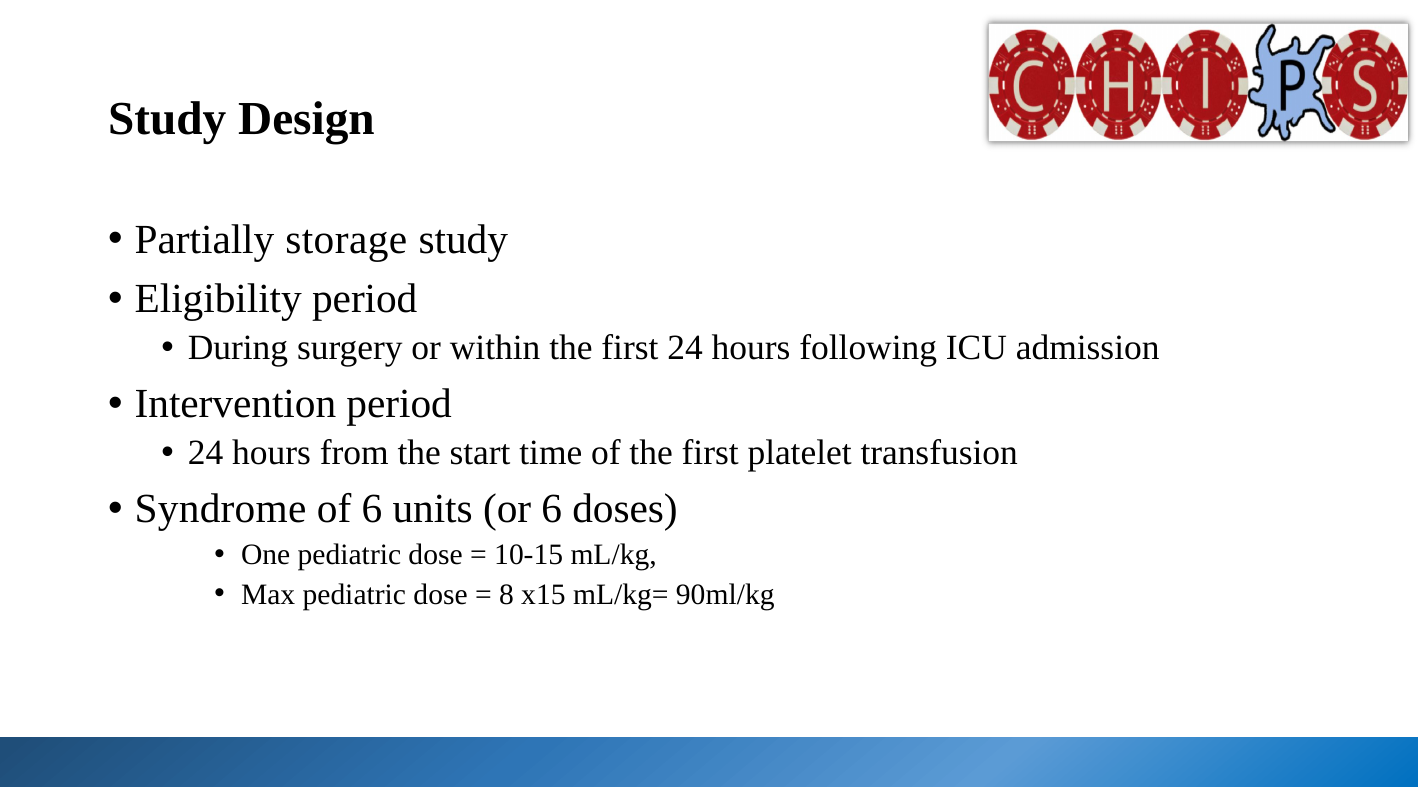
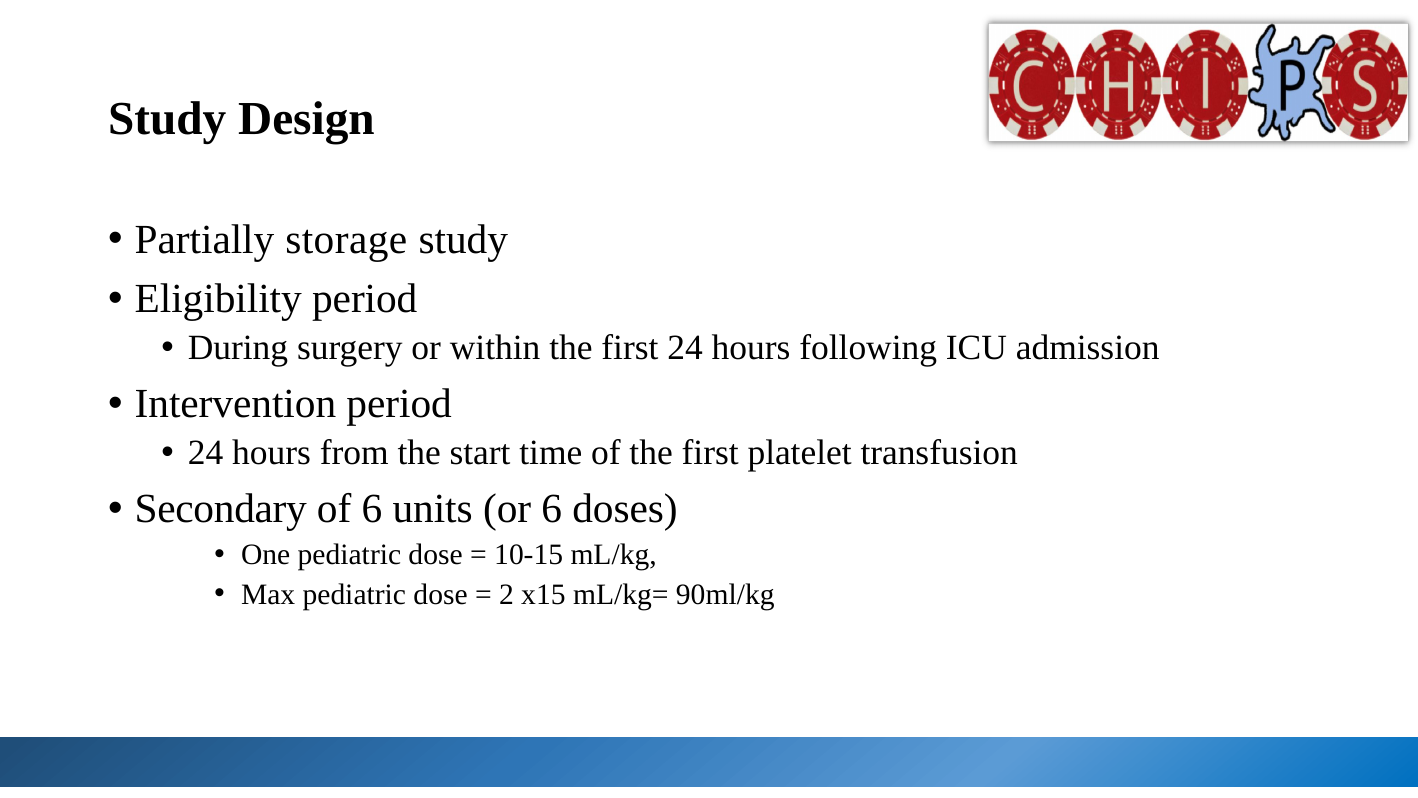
Syndrome: Syndrome -> Secondary
8: 8 -> 2
